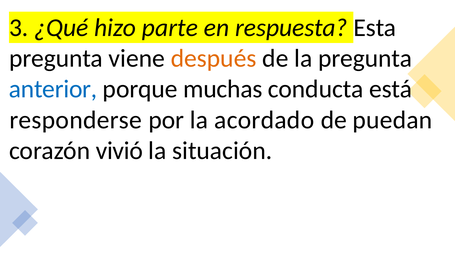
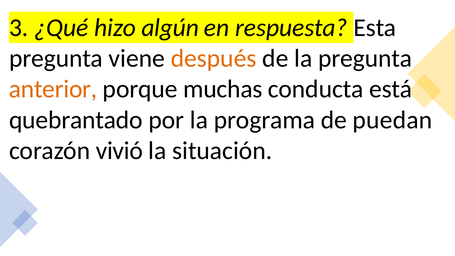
parte: parte -> algún
anterior colour: blue -> orange
responderse: responderse -> quebrantado
acordado: acordado -> programa
